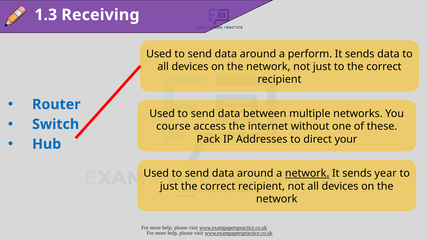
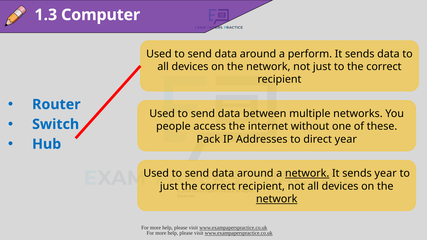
Receiving: Receiving -> Computer
course: course -> people
direct your: your -> year
network at (277, 199) underline: none -> present
